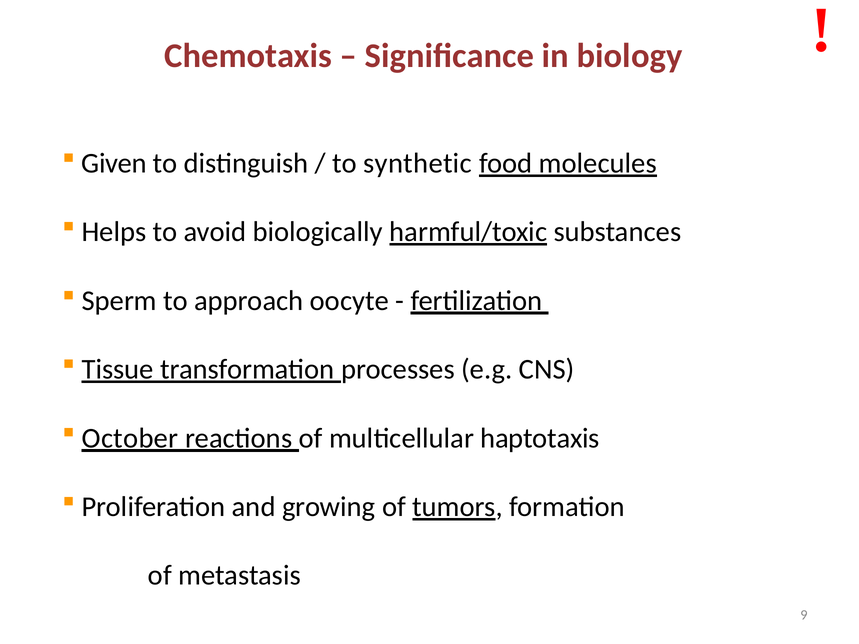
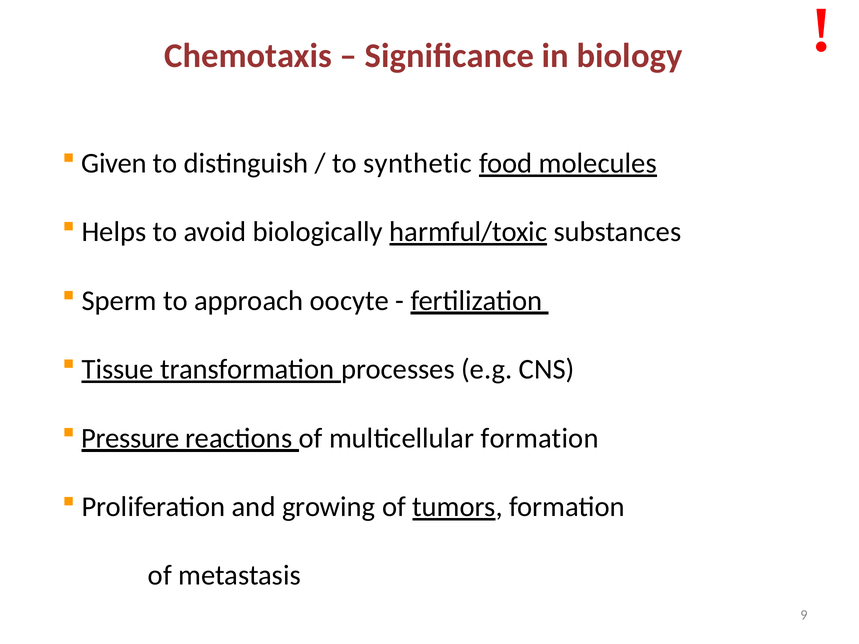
October: October -> Pressure
multicellular haptotaxis: haptotaxis -> formation
